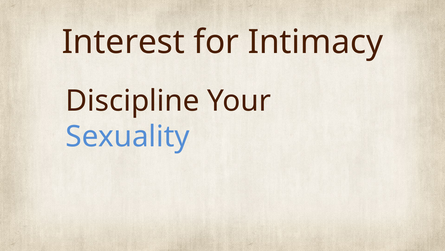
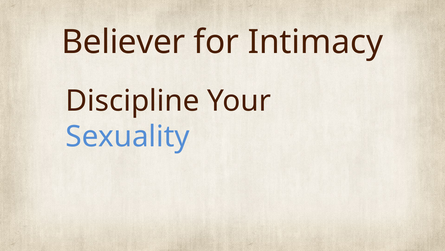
Interest: Interest -> Believer
